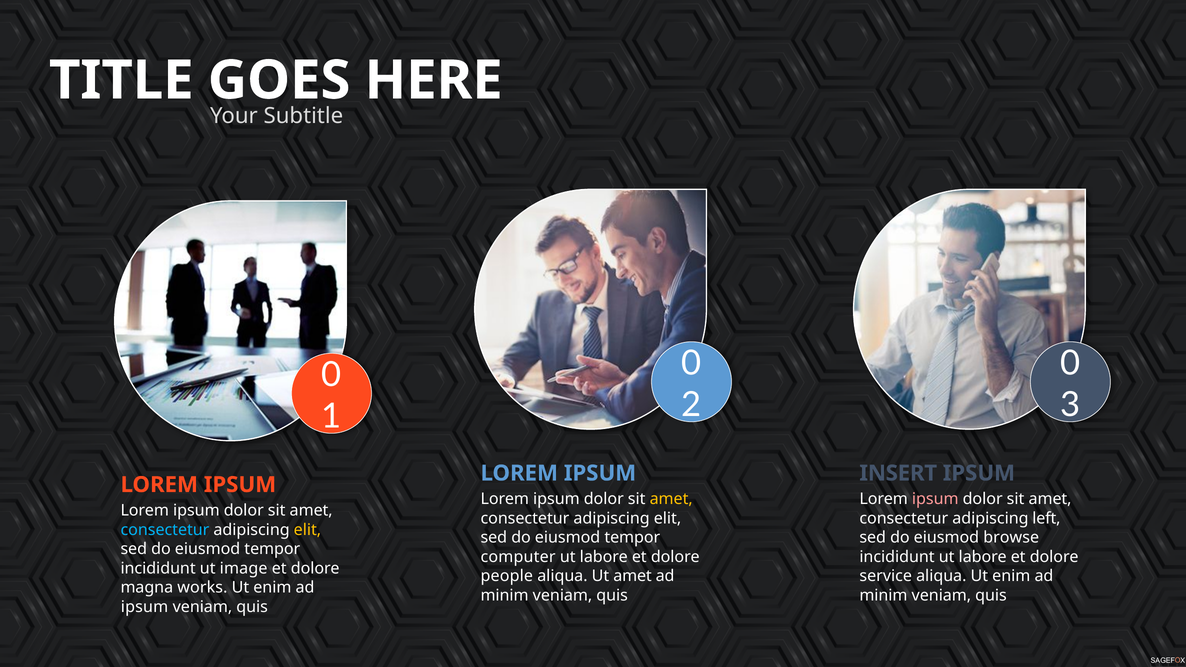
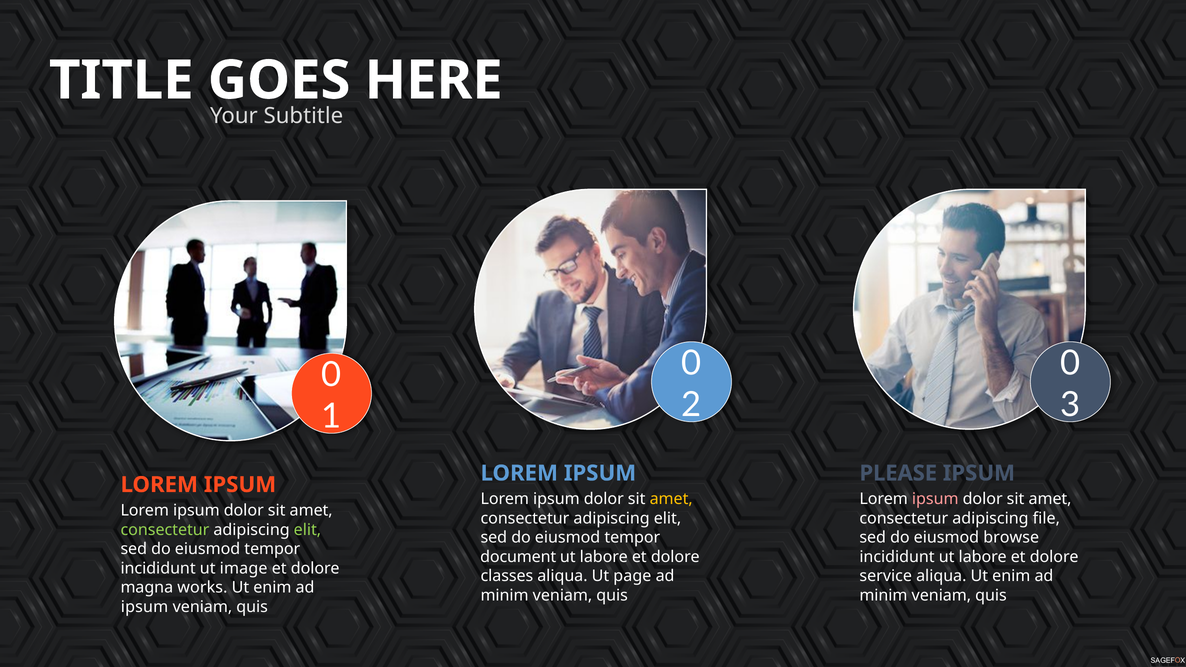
INSERT: INSERT -> PLEASE
left: left -> file
consectetur at (165, 530) colour: light blue -> light green
elit at (307, 530) colour: yellow -> light green
computer: computer -> document
people: people -> classes
Ut amet: amet -> page
